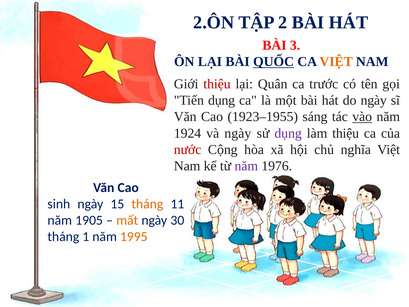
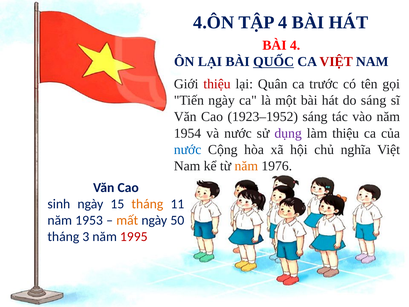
2.ÔN: 2.ÔN -> 4.ÔN
TẬP 2: 2 -> 4
BÀI 3: 3 -> 4
VIỆT at (336, 62) colour: orange -> red
Tiến dụng: dụng -> ngày
do ngày: ngày -> sáng
1923–1955: 1923–1955 -> 1923–1952
vào underline: present -> none
1924: 1924 -> 1954
và ngày: ngày -> nước
nước at (188, 149) colour: red -> blue
năm at (246, 166) colour: purple -> orange
1905: 1905 -> 1953
30: 30 -> 50
1: 1 -> 3
1995 colour: orange -> red
